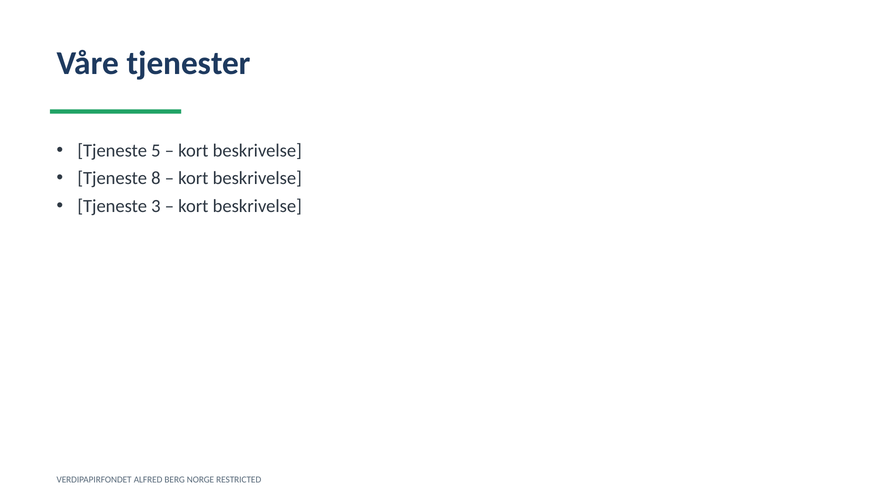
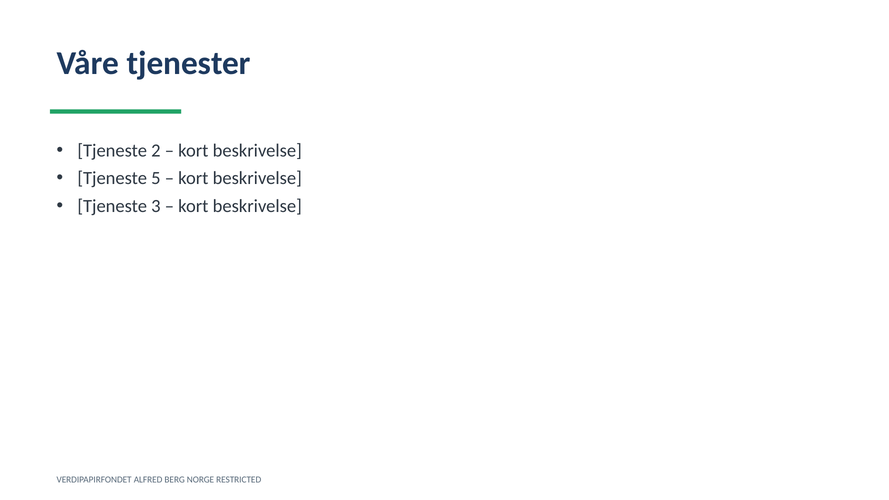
5: 5 -> 2
8: 8 -> 5
